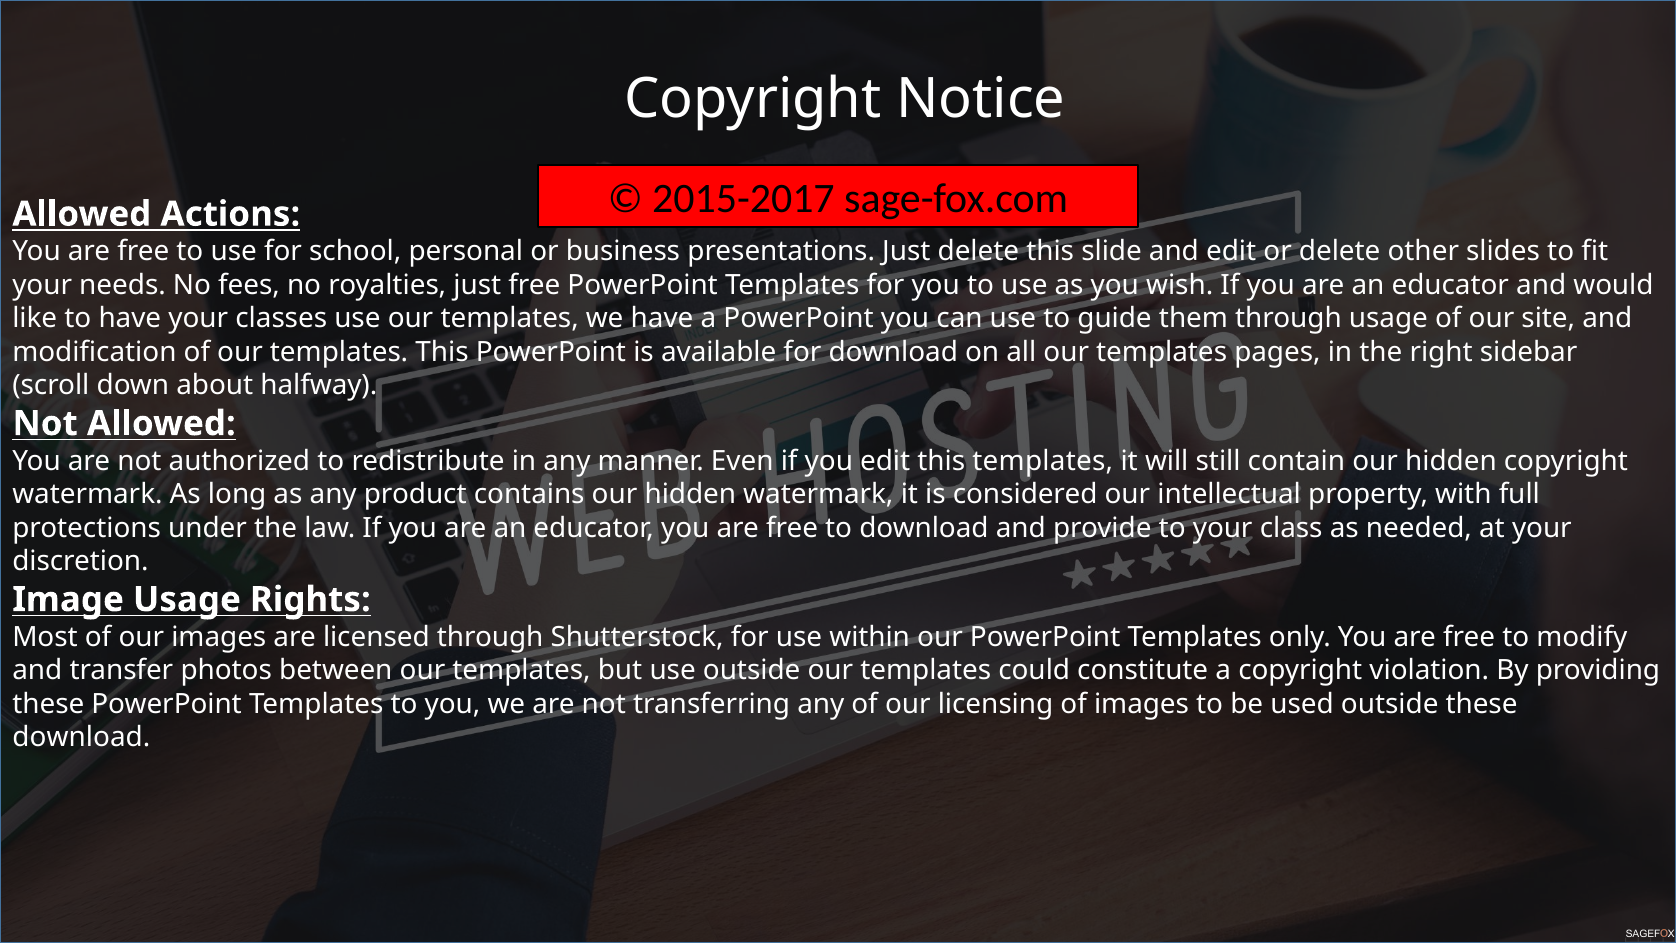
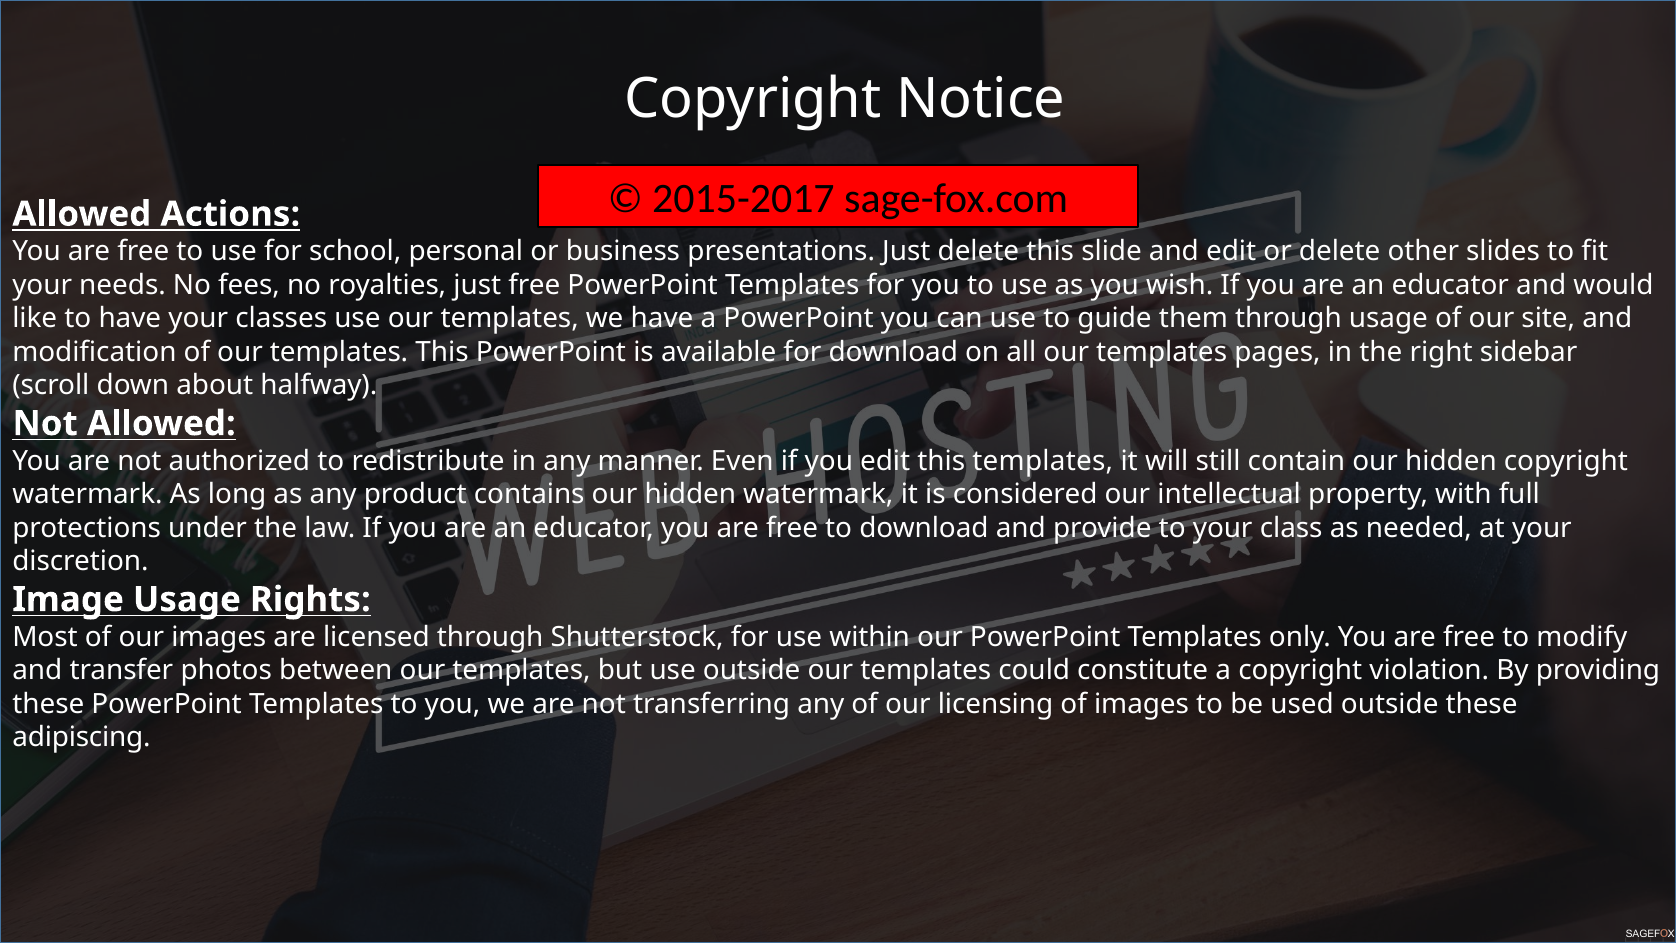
download at (81, 737): download -> adipiscing
